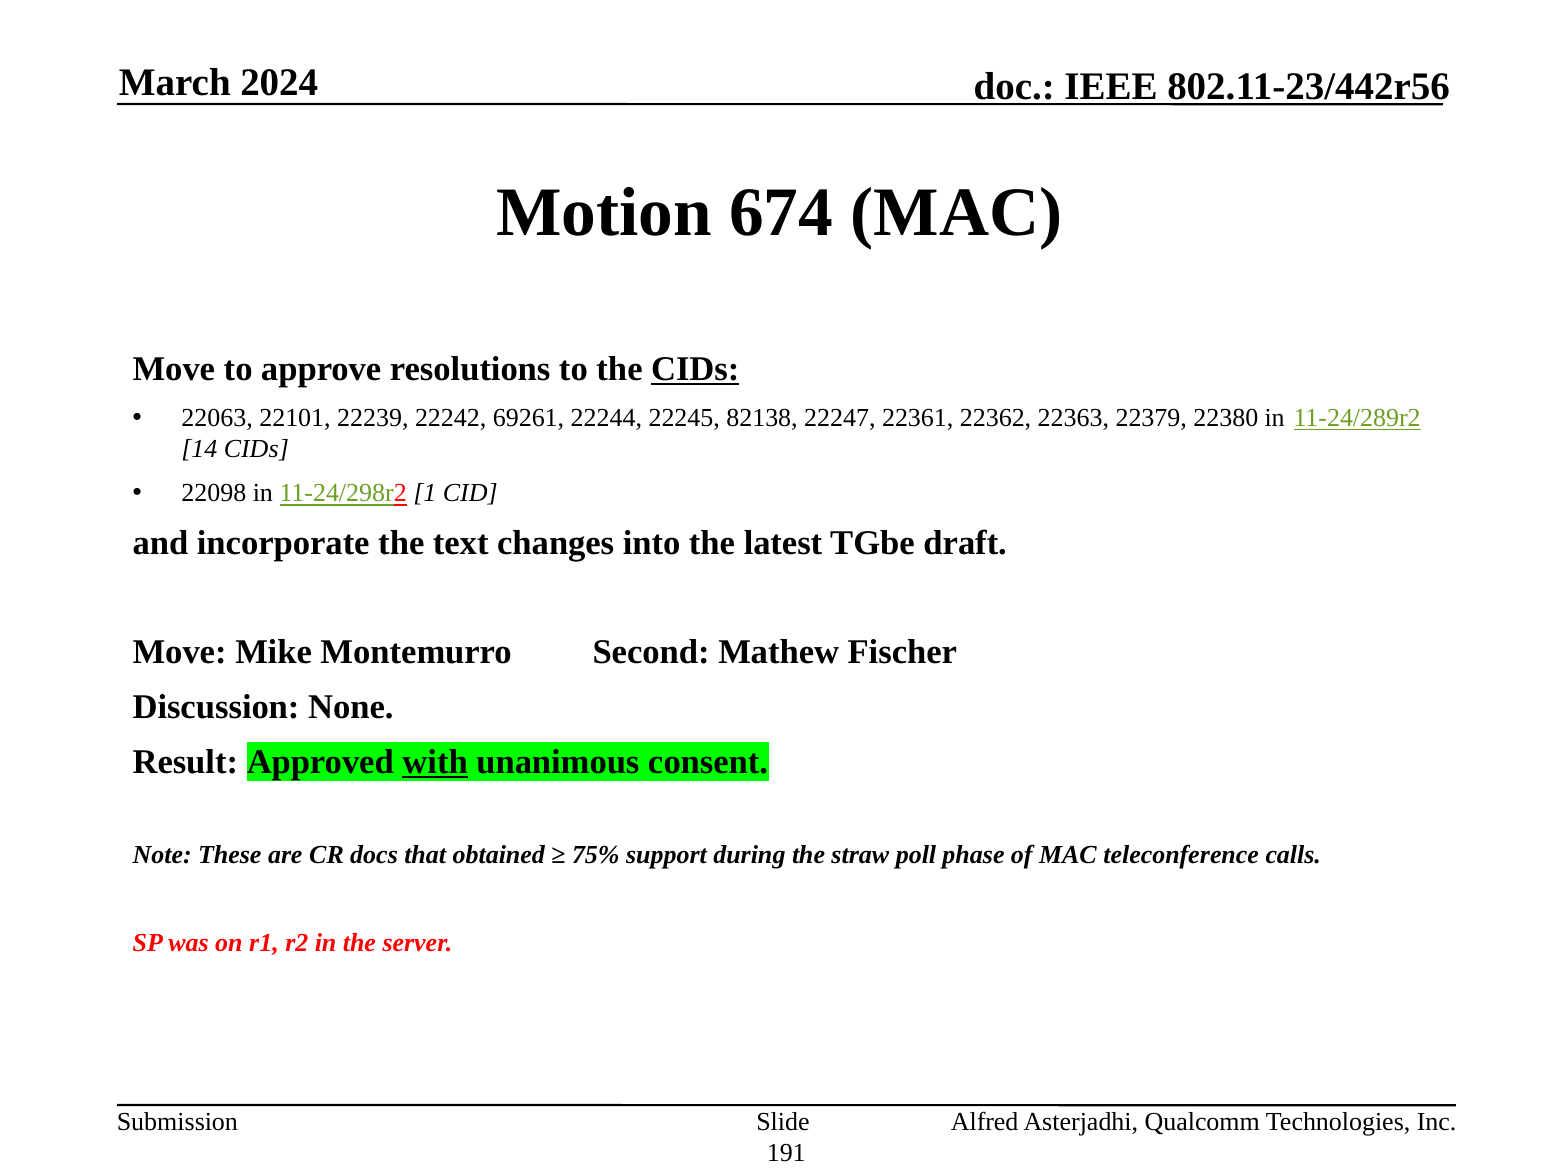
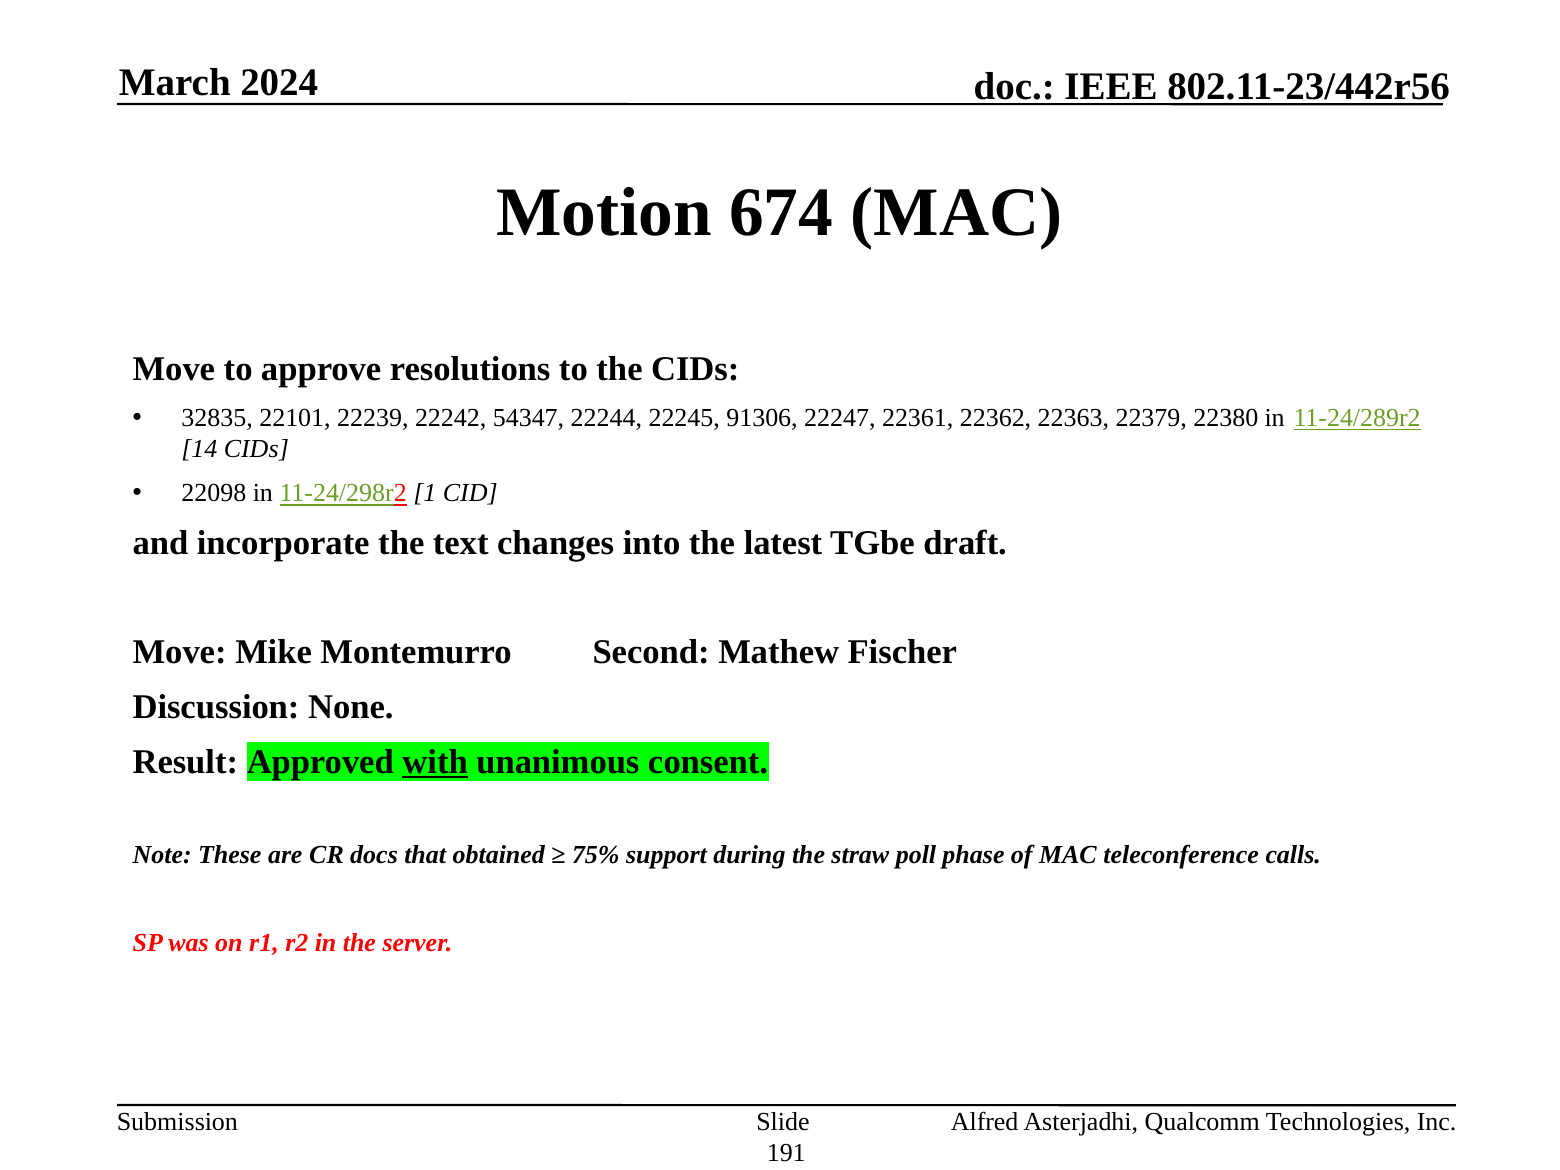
CIDs at (695, 369) underline: present -> none
22063: 22063 -> 32835
69261: 69261 -> 54347
82138: 82138 -> 91306
